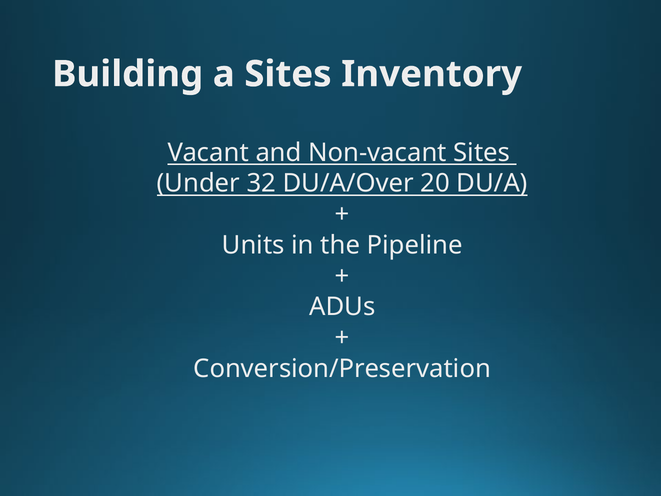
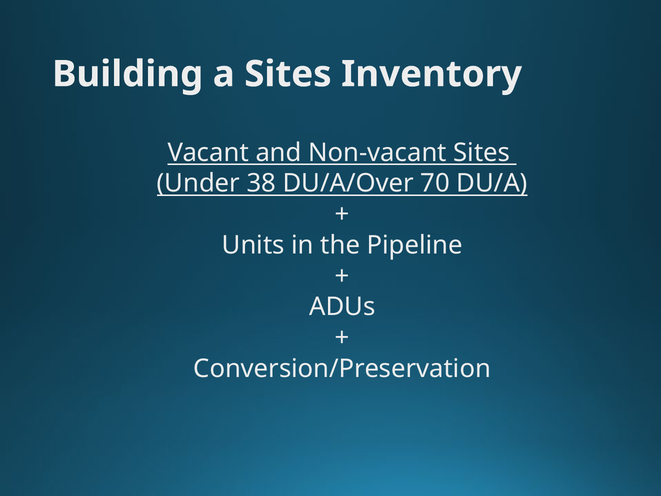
32: 32 -> 38
20: 20 -> 70
